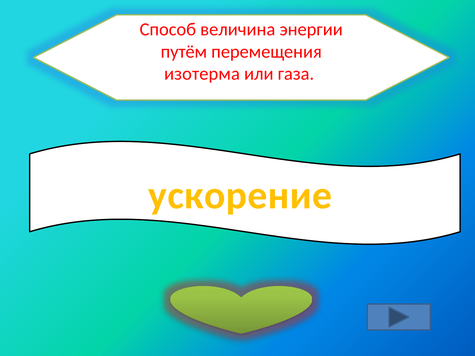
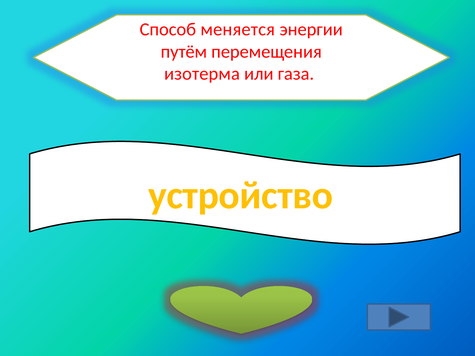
величина: величина -> меняется
ускорение: ускорение -> устройство
